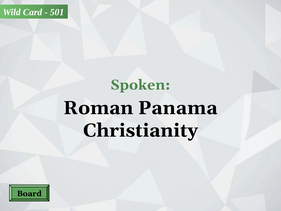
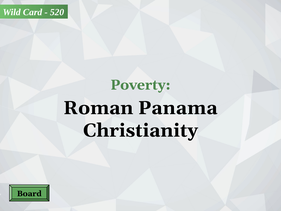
501: 501 -> 520
Spoken: Spoken -> Poverty
